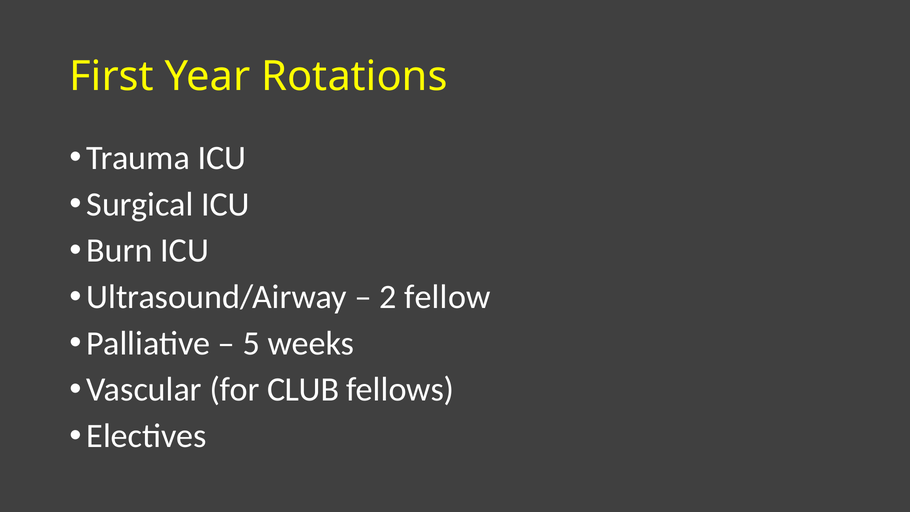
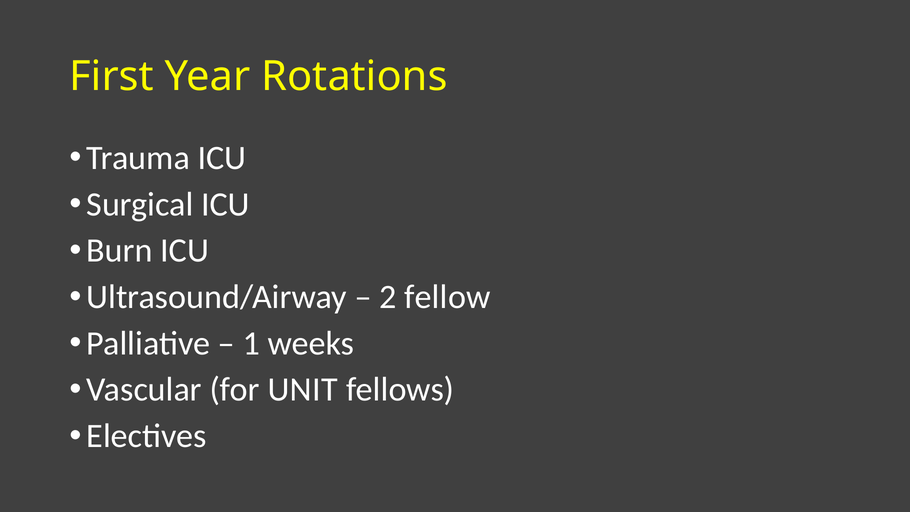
5: 5 -> 1
CLUB: CLUB -> UNIT
